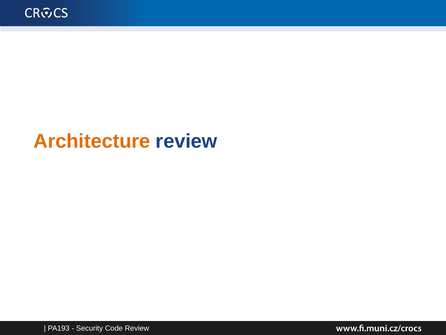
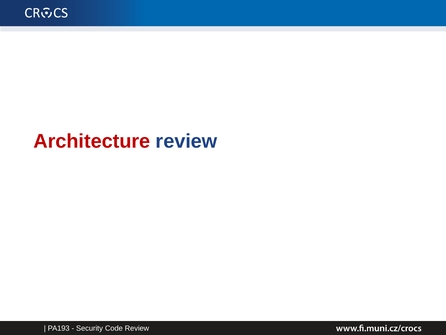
Architecture colour: orange -> red
